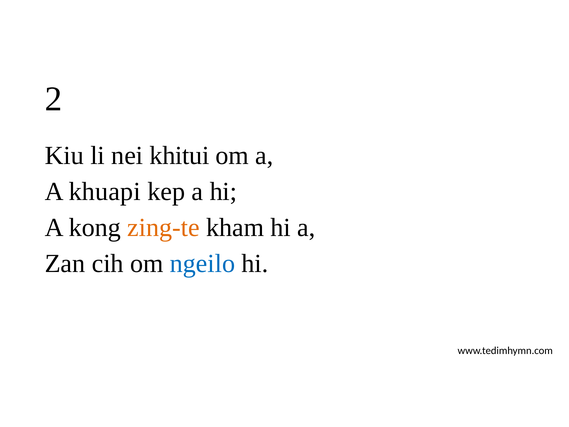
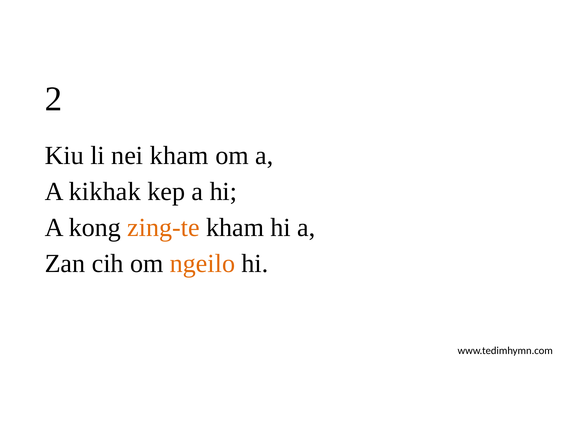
nei khitui: khitui -> kham
khuapi: khuapi -> kikhak
ngeilo colour: blue -> orange
